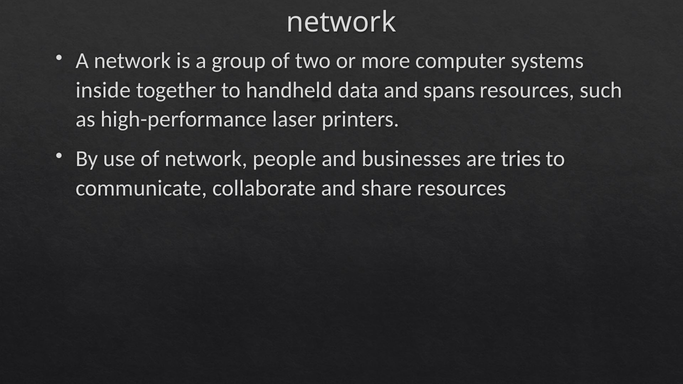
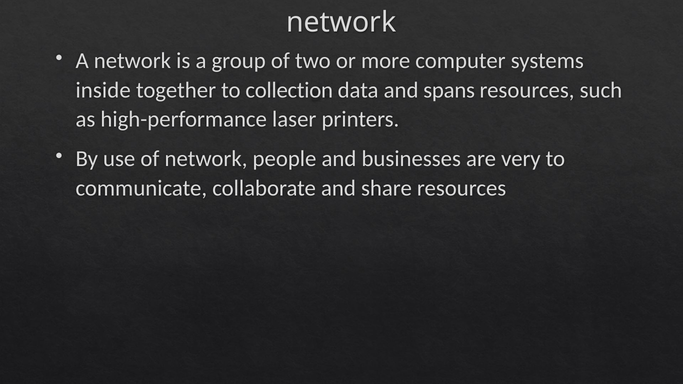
handheld: handheld -> collection
tries: tries -> very
